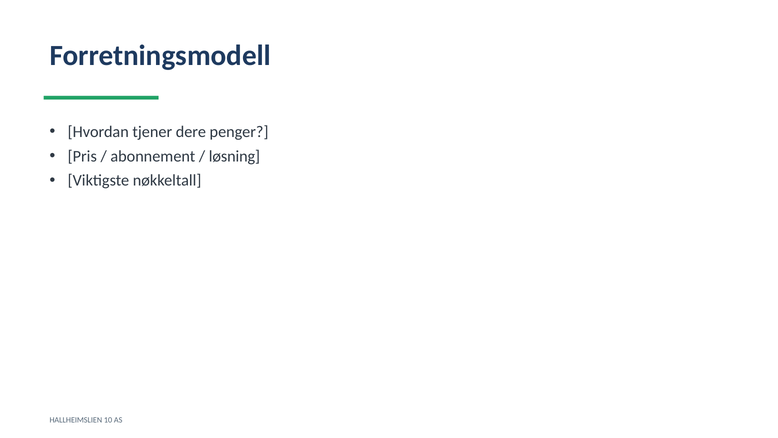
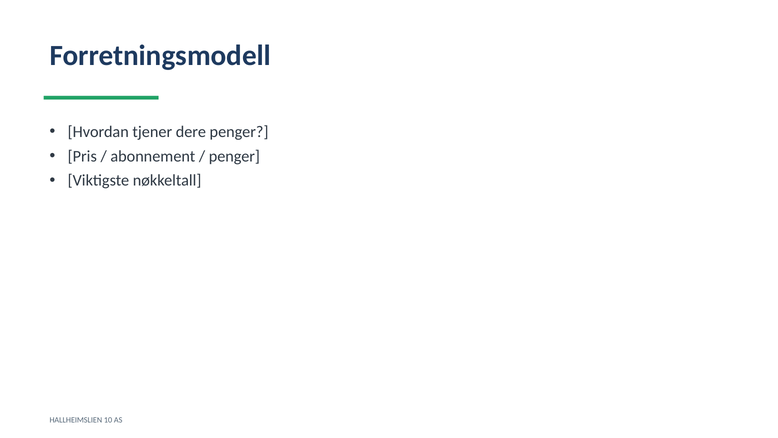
løsning at (234, 156): løsning -> penger
